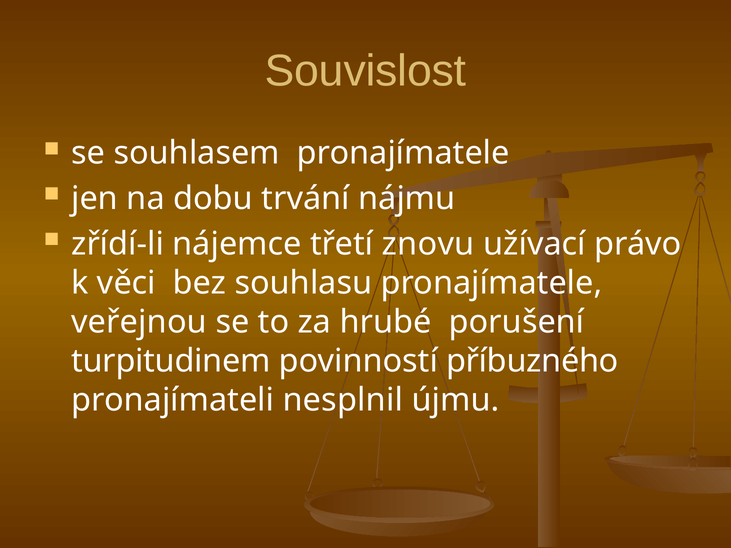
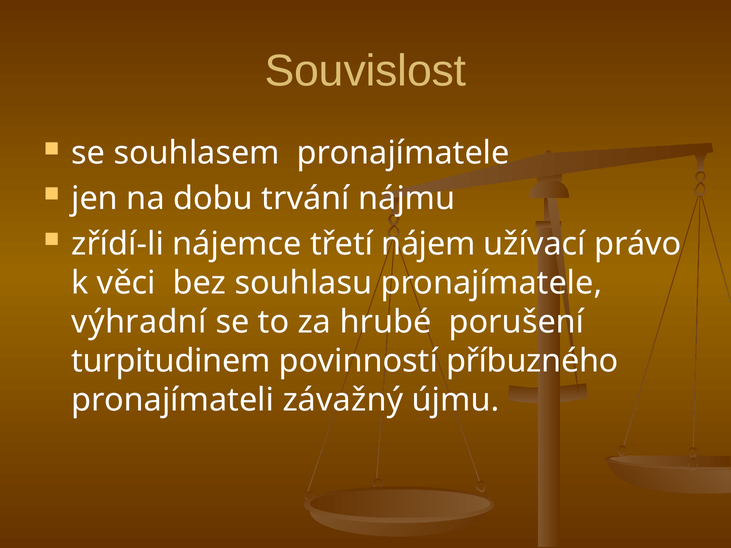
znovu: znovu -> nájem
veřejnou: veřejnou -> výhradní
nesplnil: nesplnil -> závažný
